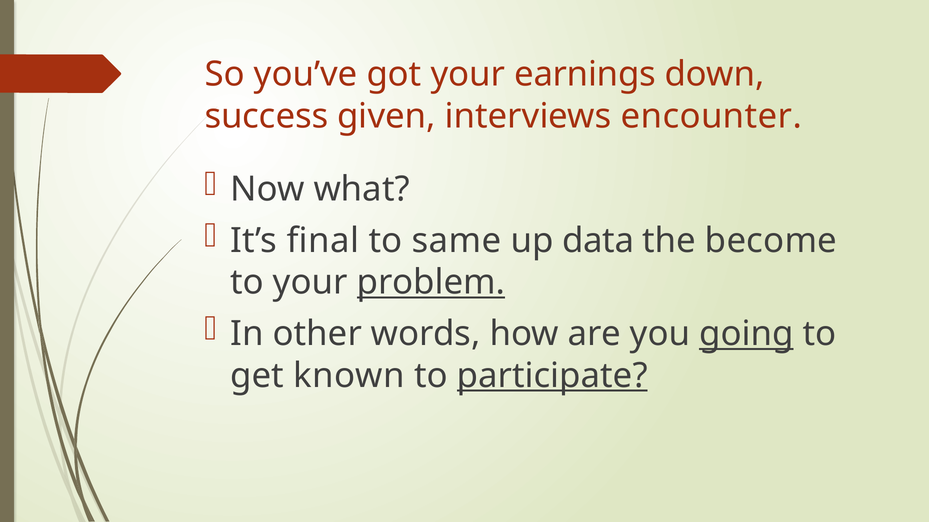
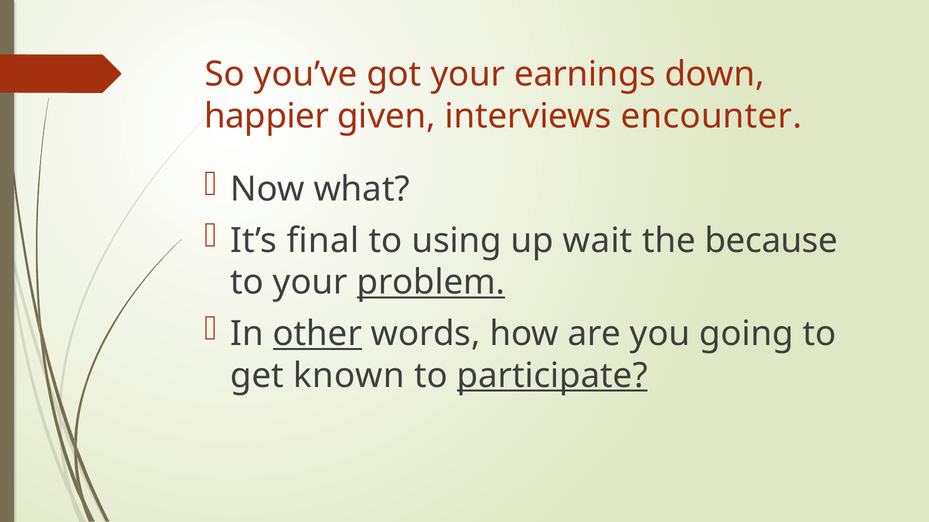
success: success -> happier
same: same -> using
data: data -> wait
become: become -> because
other underline: none -> present
going underline: present -> none
